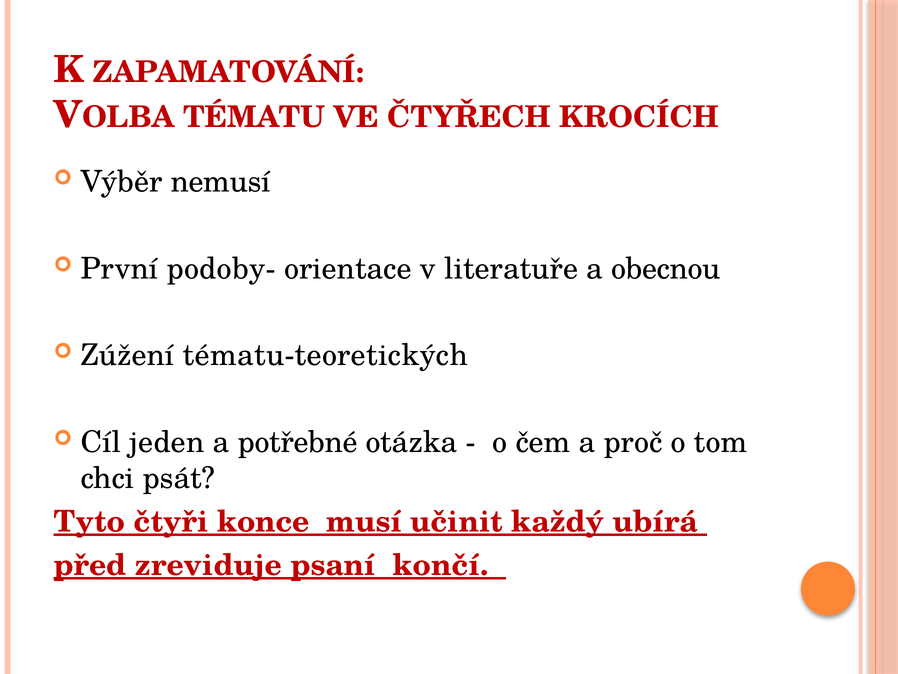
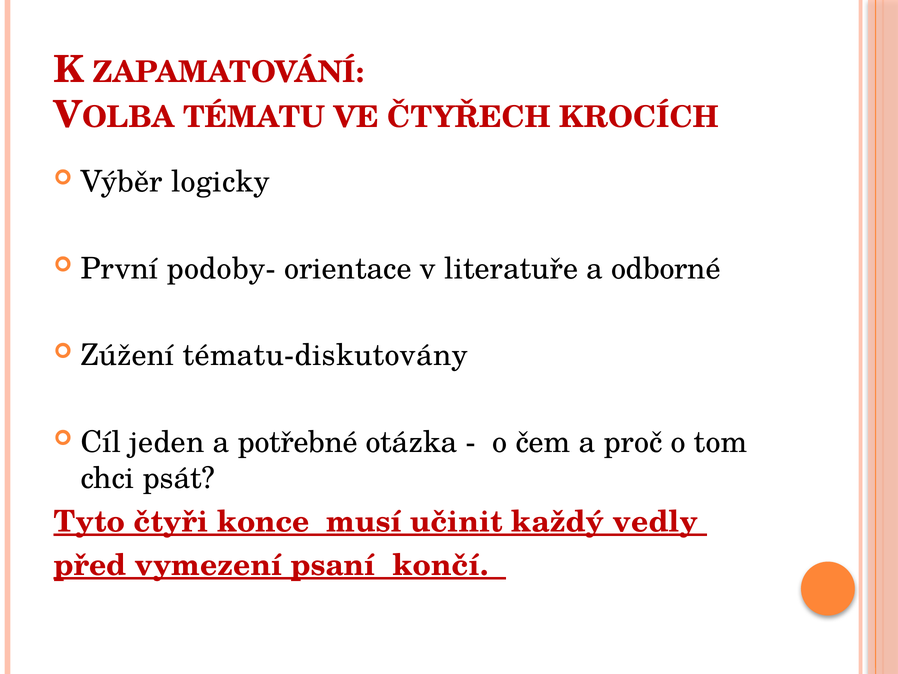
nemusí: nemusí -> logicky
obecnou: obecnou -> odborné
tématu-teoretických: tématu-teoretických -> tématu-diskutovány
ubírá: ubírá -> vedly
zreviduje: zreviduje -> vymezení
